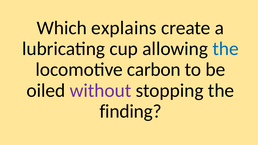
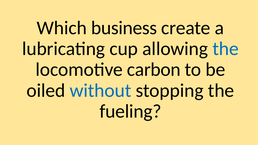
explains: explains -> business
without colour: purple -> blue
finding: finding -> fueling
